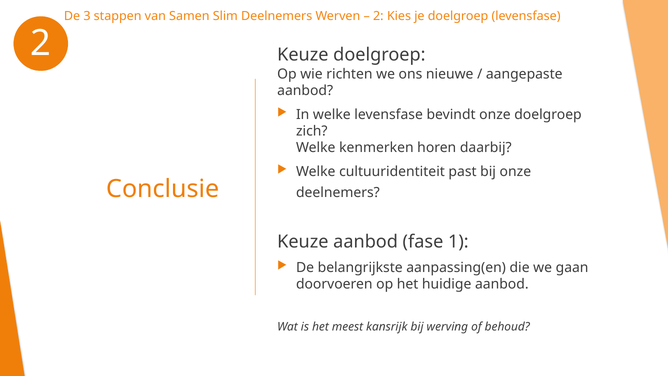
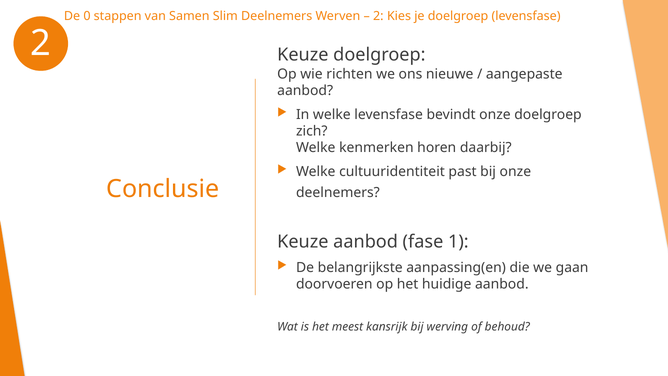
3: 3 -> 0
